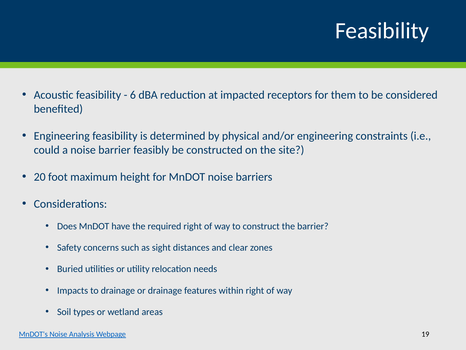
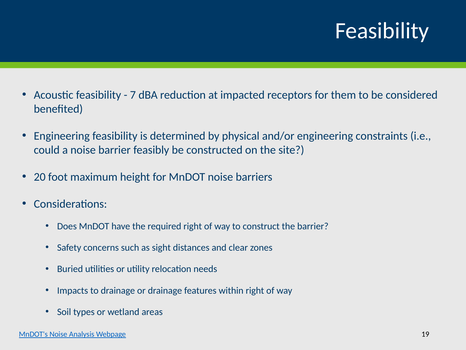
6: 6 -> 7
